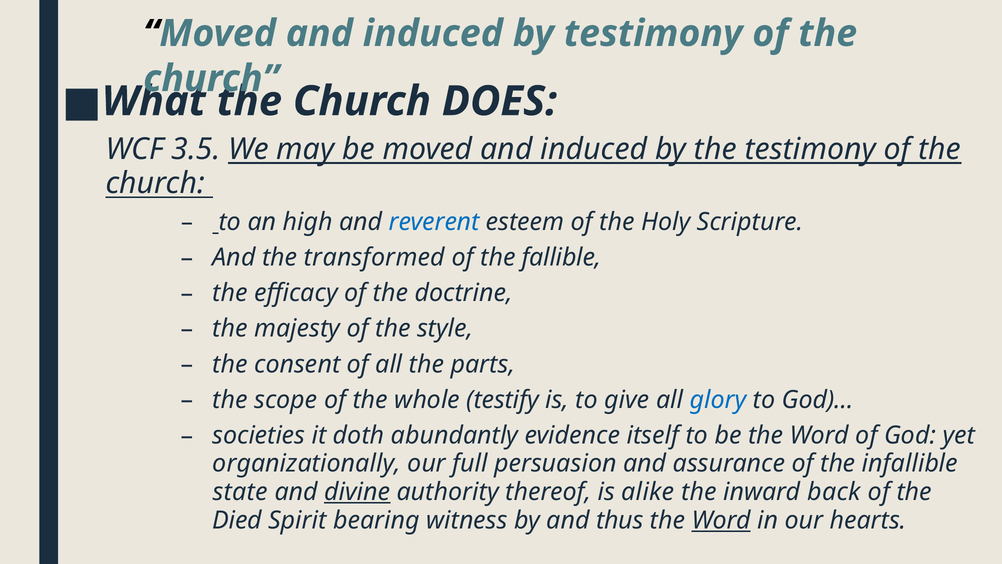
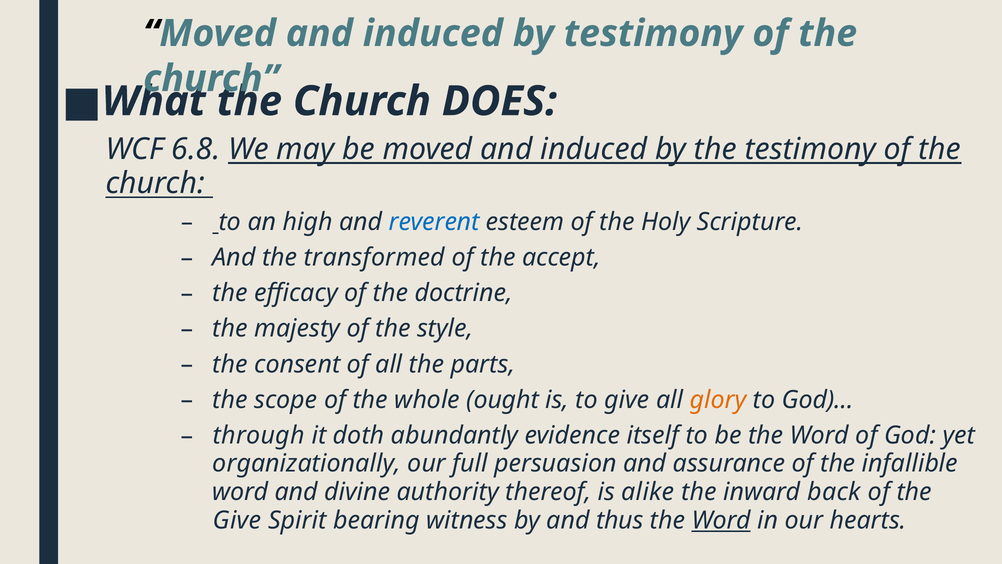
3.5: 3.5 -> 6.8
fallible: fallible -> accept
testify: testify -> ought
glory colour: blue -> orange
societies: societies -> through
state at (240, 492): state -> word
divine underline: present -> none
Died at (237, 520): Died -> Give
